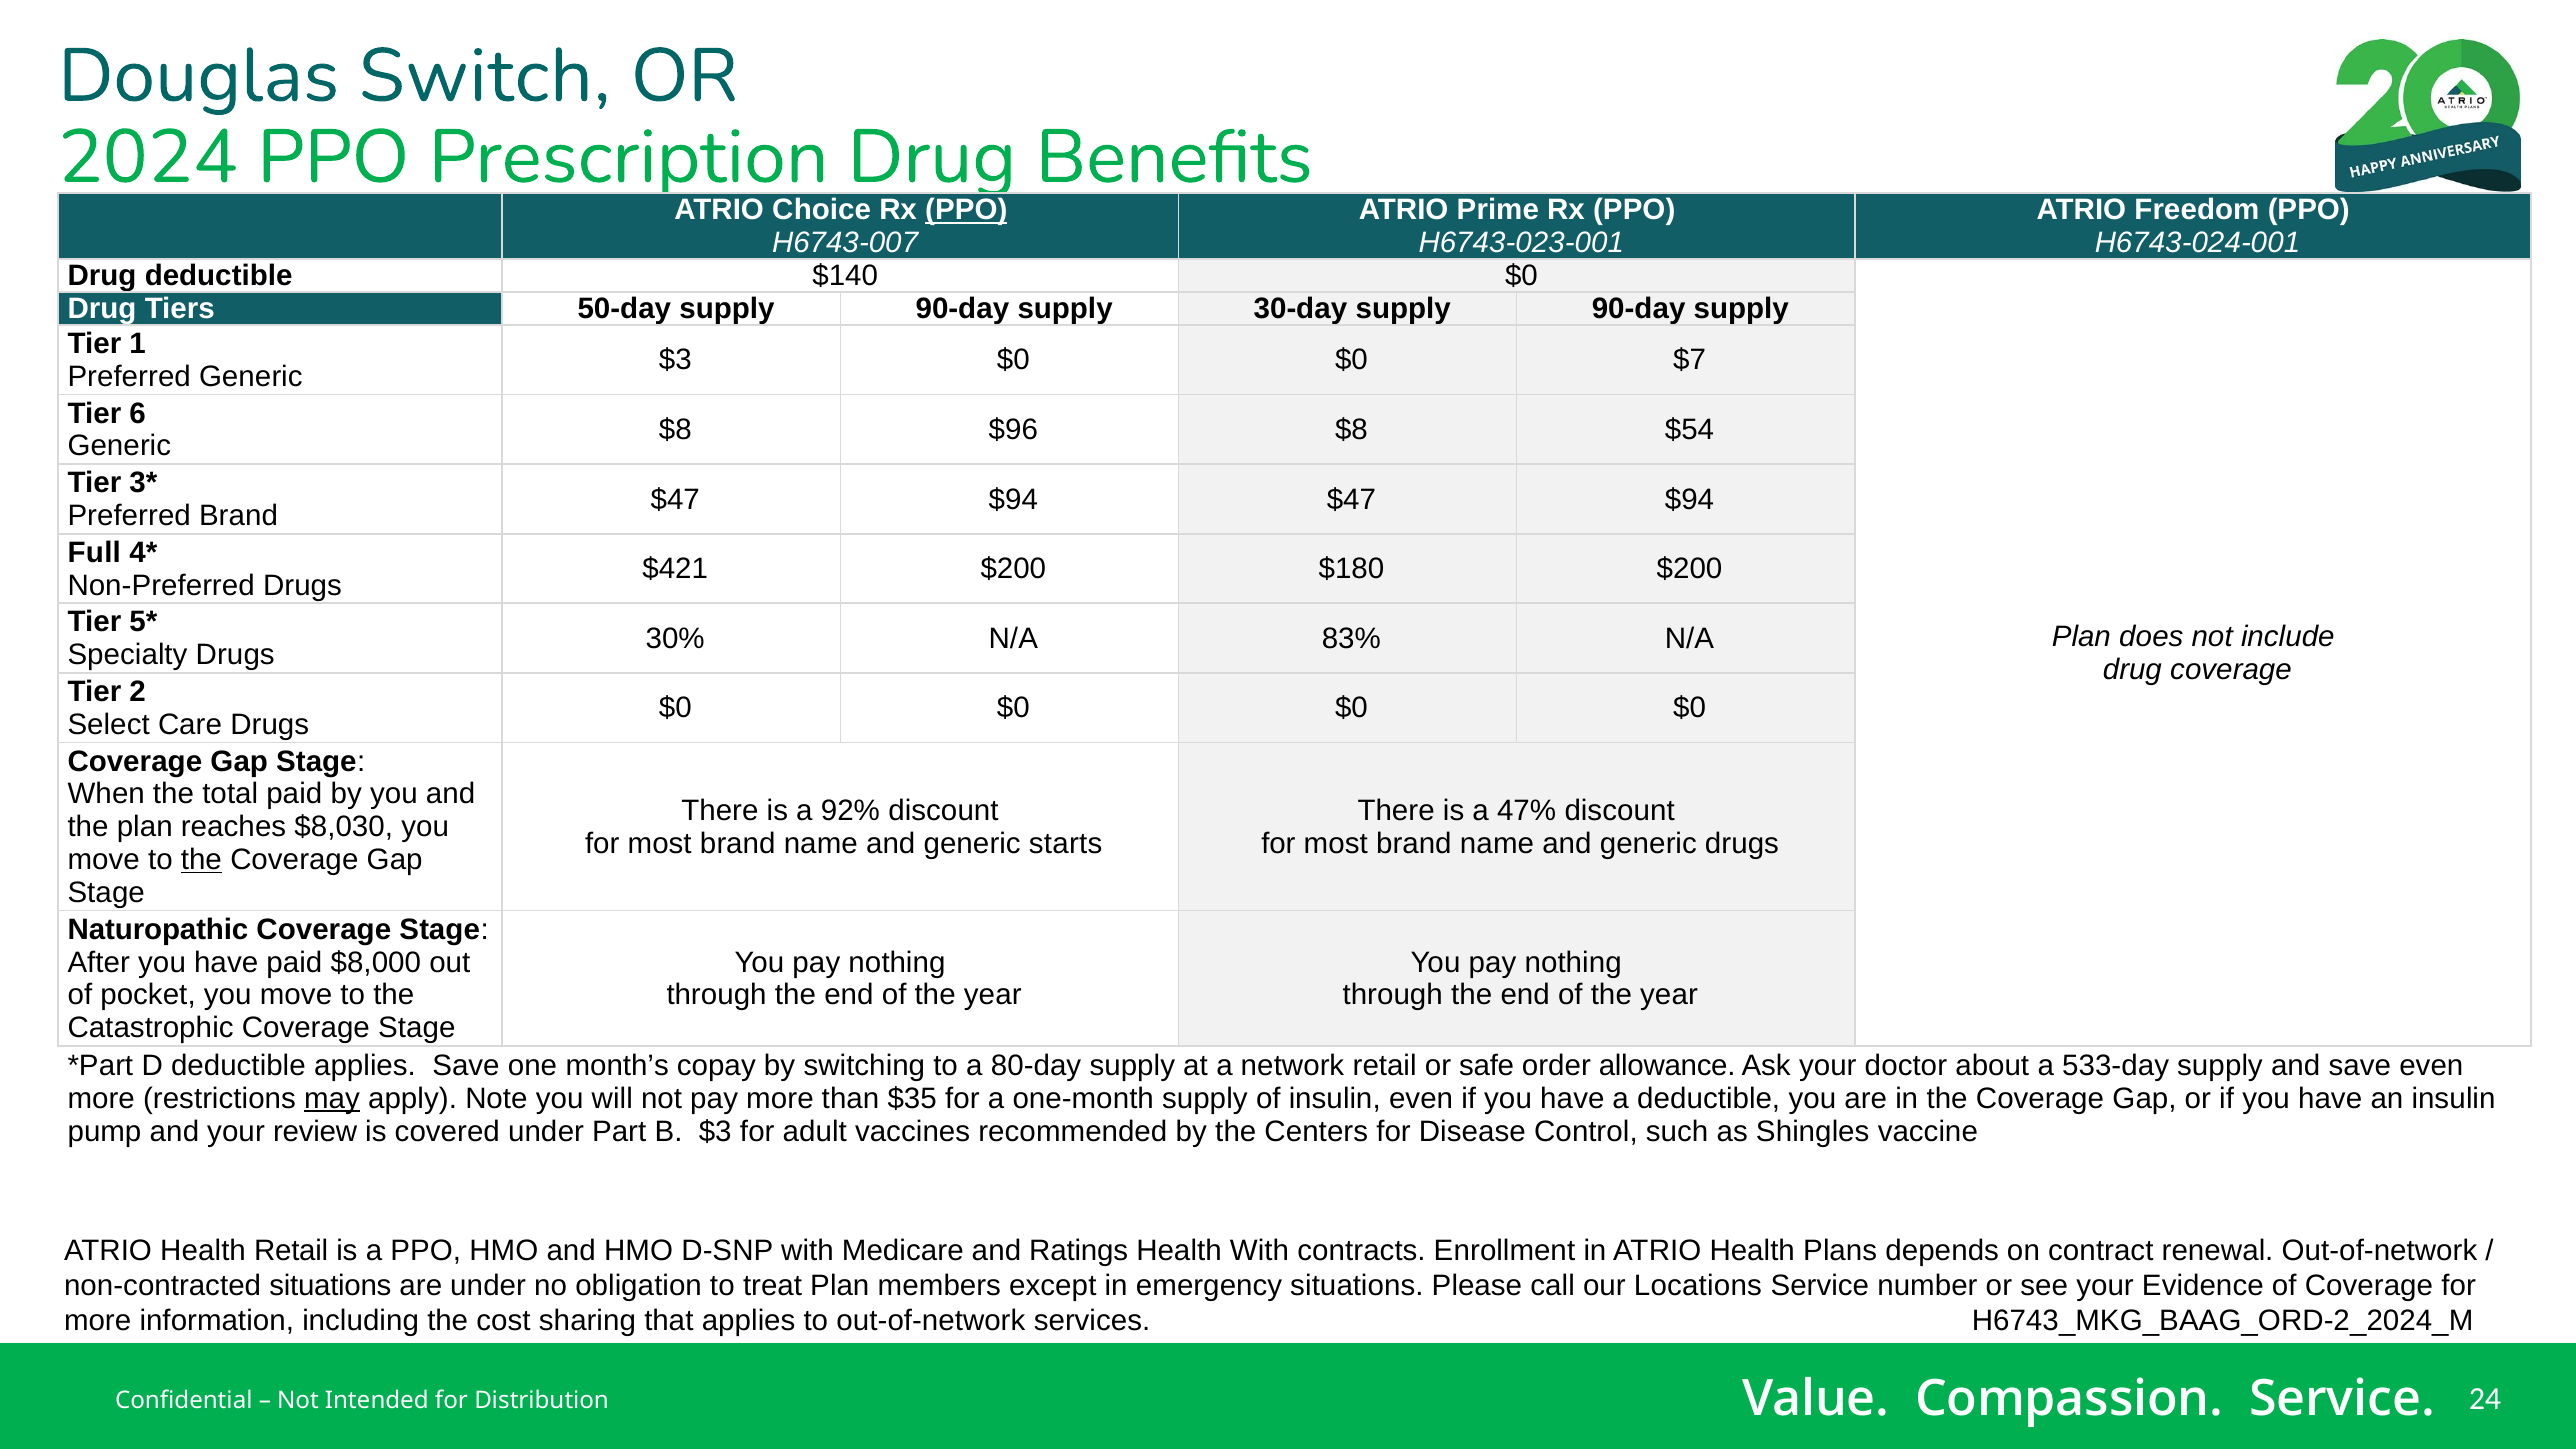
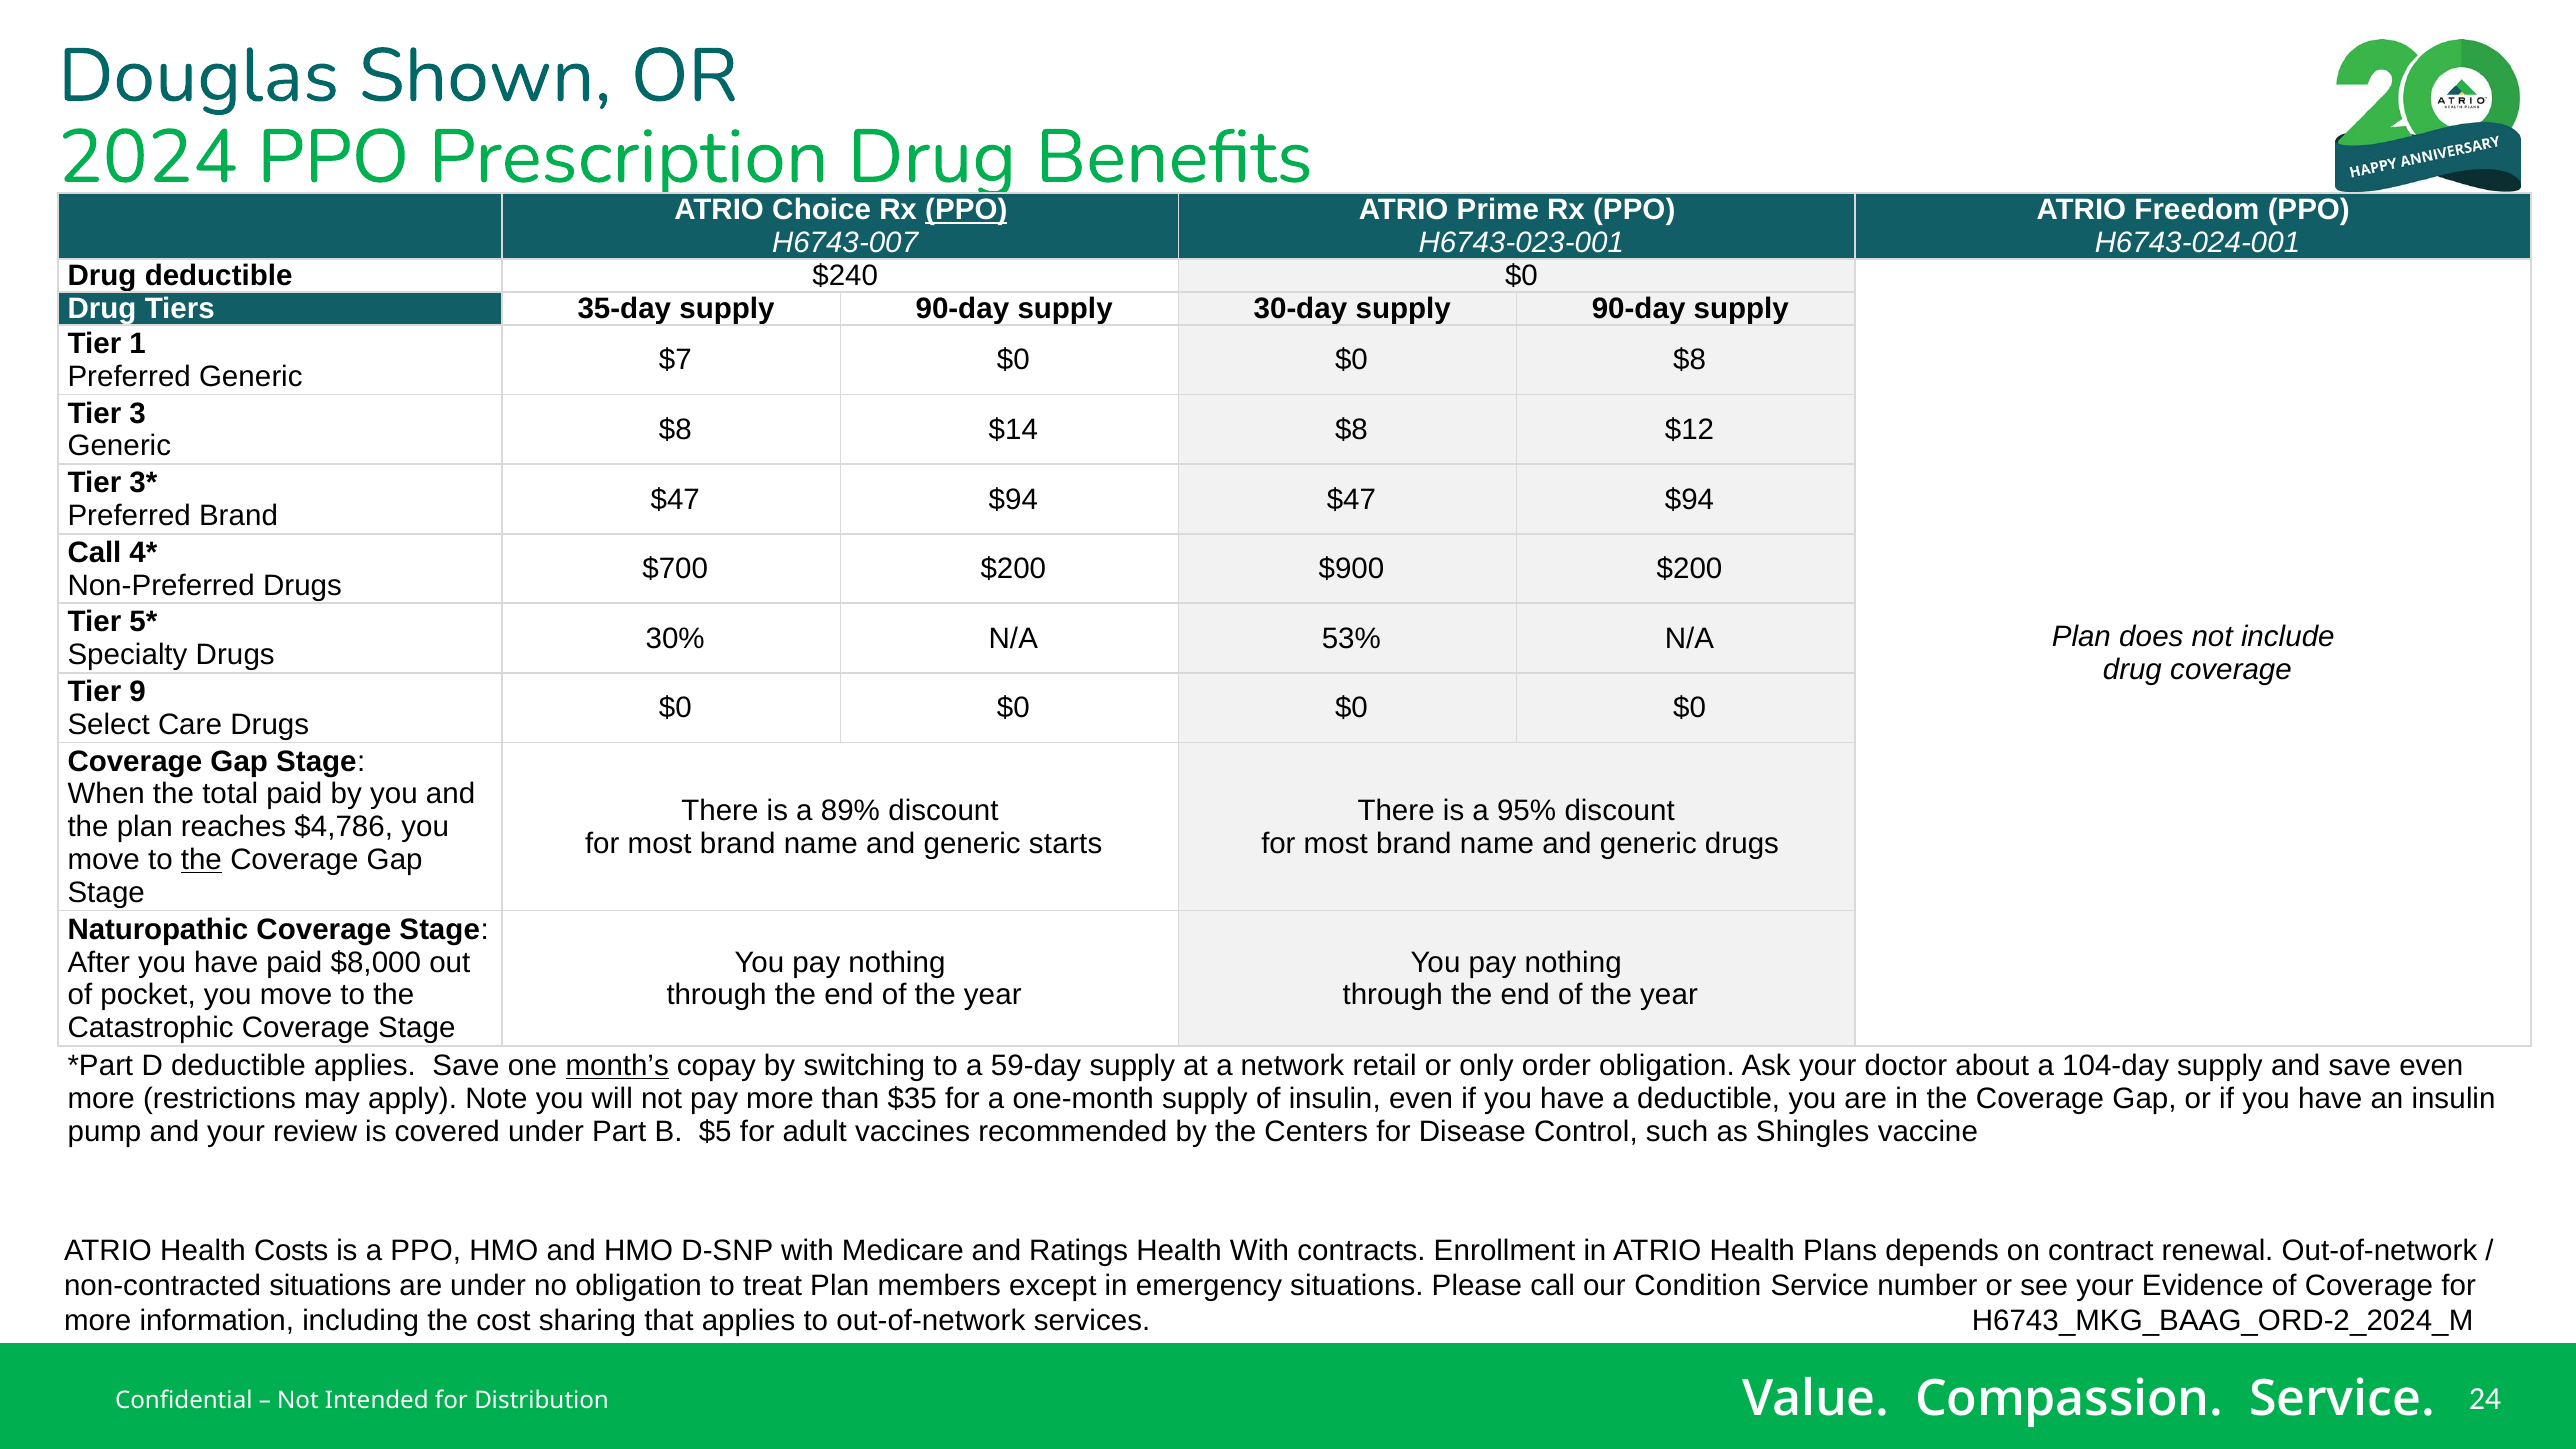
Switch: Switch -> Shown
$140: $140 -> $240
50-day: 50-day -> 35-day
$3 at (675, 360): $3 -> $7
$0 $7: $7 -> $8
6: 6 -> 3
$96: $96 -> $14
$54: $54 -> $12
Full at (94, 553): Full -> Call
$421: $421 -> $700
$180: $180 -> $900
83%: 83% -> 53%
2: 2 -> 9
92%: 92% -> 89%
47%: 47% -> 95%
$8,030: $8,030 -> $4,786
month’s underline: none -> present
80-day: 80-day -> 59-day
safe: safe -> only
order allowance: allowance -> obligation
533-day: 533-day -> 104-day
may underline: present -> none
B $3: $3 -> $5
Health Retail: Retail -> Costs
Locations: Locations -> Condition
